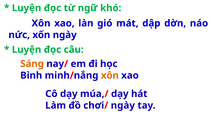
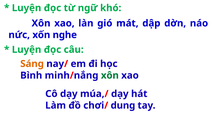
xốn ngày: ngày -> nghe
xôn at (110, 76) colour: orange -> green
chơi/ ngày: ngày -> dung
